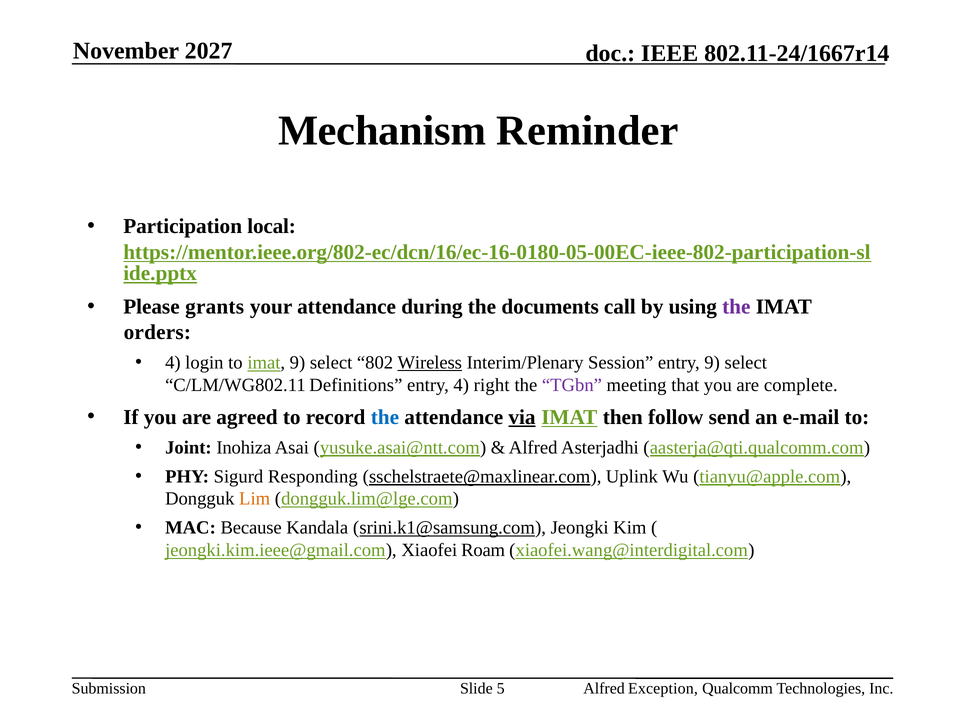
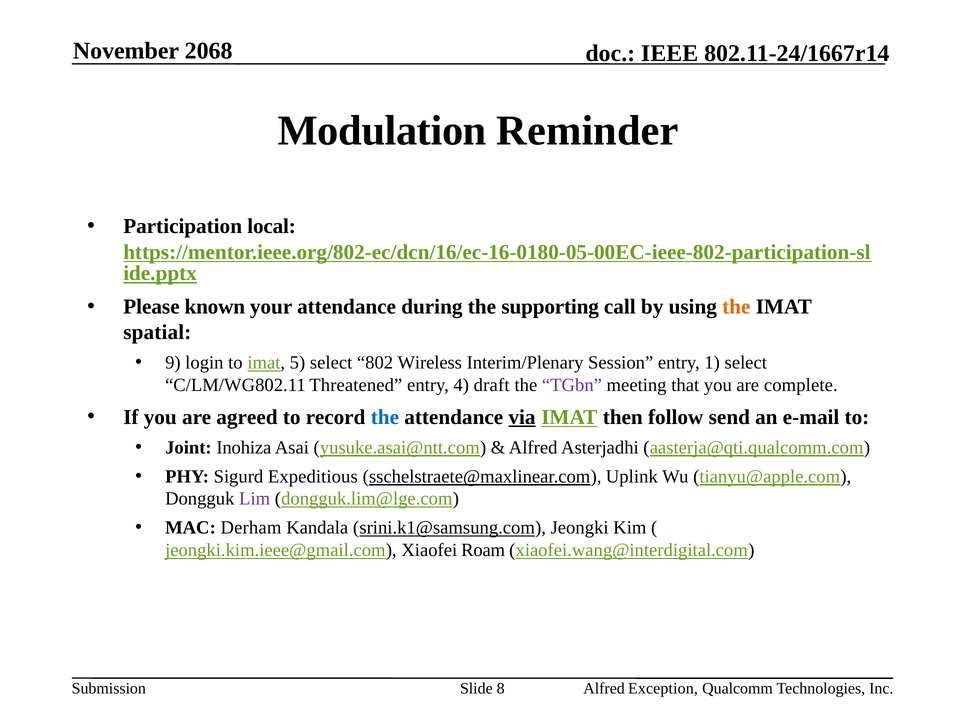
2027: 2027 -> 2068
Mechanism: Mechanism -> Modulation
grants: grants -> known
documents: documents -> supporting
the at (736, 307) colour: purple -> orange
orders: orders -> spatial
4 at (173, 363): 4 -> 9
imat 9: 9 -> 5
Wireless underline: present -> none
entry 9: 9 -> 1
Definitions: Definitions -> Threatened
right: right -> draft
Responding: Responding -> Expeditious
Lim colour: orange -> purple
Because: Because -> Derham
5: 5 -> 8
